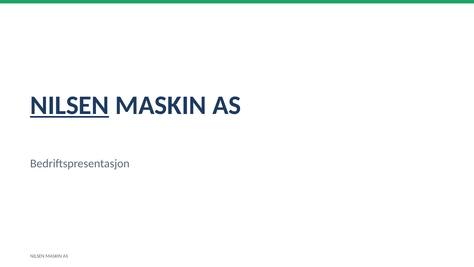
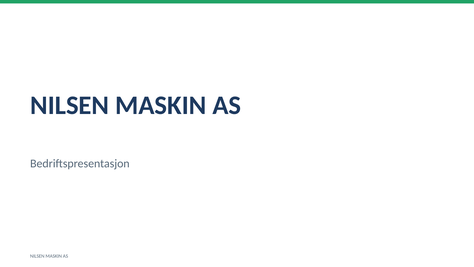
NILSEN at (70, 105) underline: present -> none
